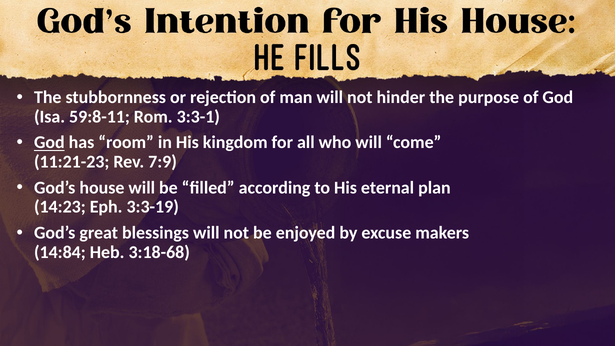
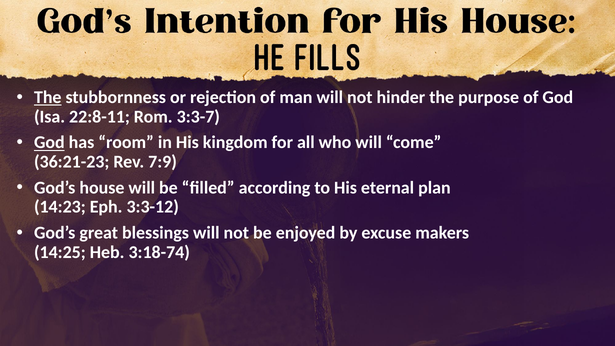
The at (48, 97) underline: none -> present
59:8-11: 59:8-11 -> 22:8-11
3:3-1: 3:3-1 -> 3:3-7
11:21-23: 11:21-23 -> 36:21-23
3:3-19: 3:3-19 -> 3:3-12
14:84: 14:84 -> 14:25
3:18-68: 3:18-68 -> 3:18-74
